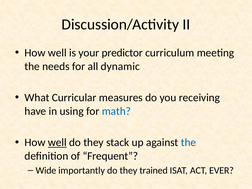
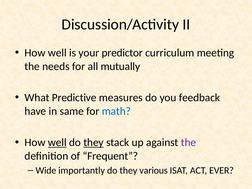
dynamic: dynamic -> mutually
Curricular: Curricular -> Predictive
receiving: receiving -> feedback
using: using -> same
they at (94, 142) underline: none -> present
the at (188, 142) colour: blue -> purple
trained: trained -> various
